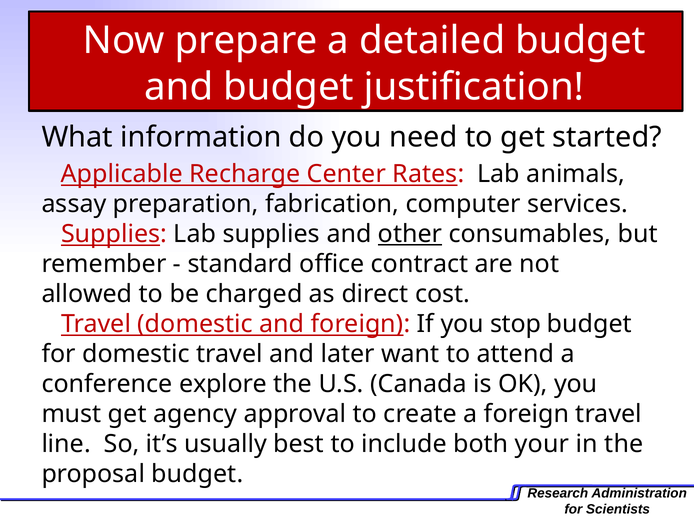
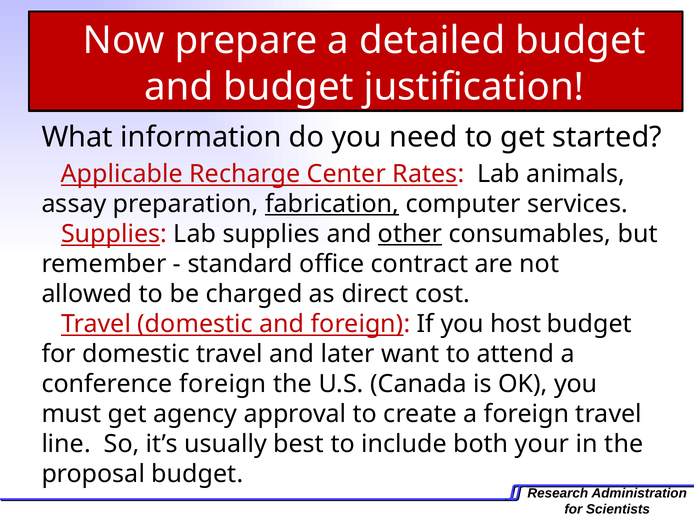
fabrication underline: none -> present
stop: stop -> host
conference explore: explore -> foreign
